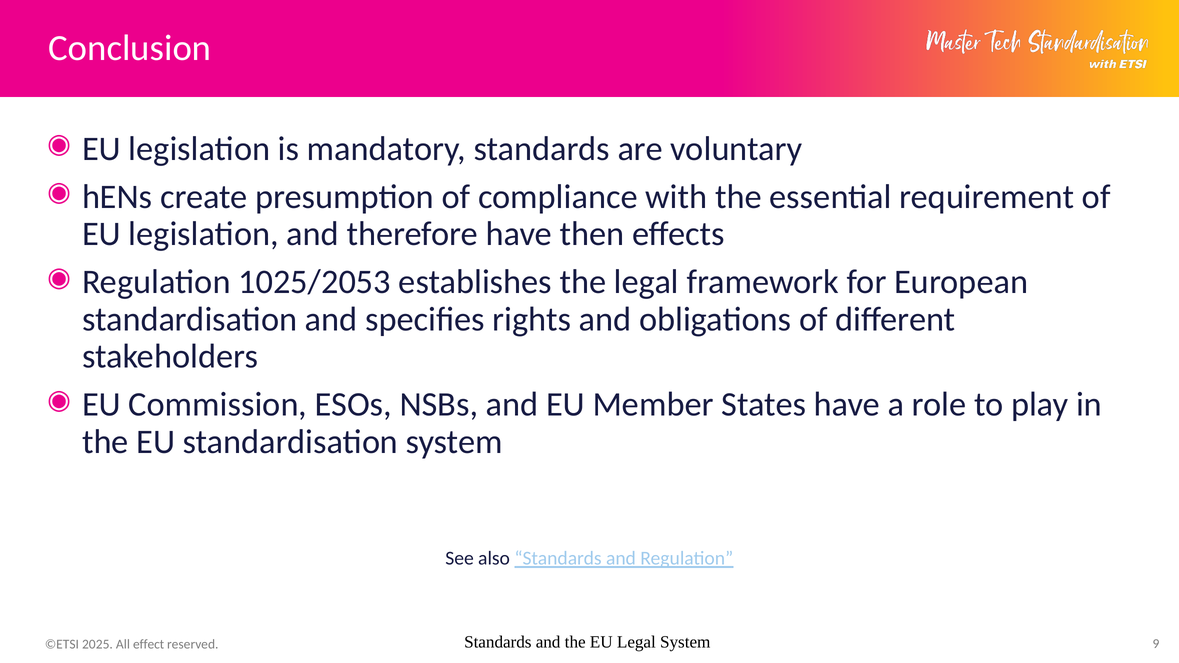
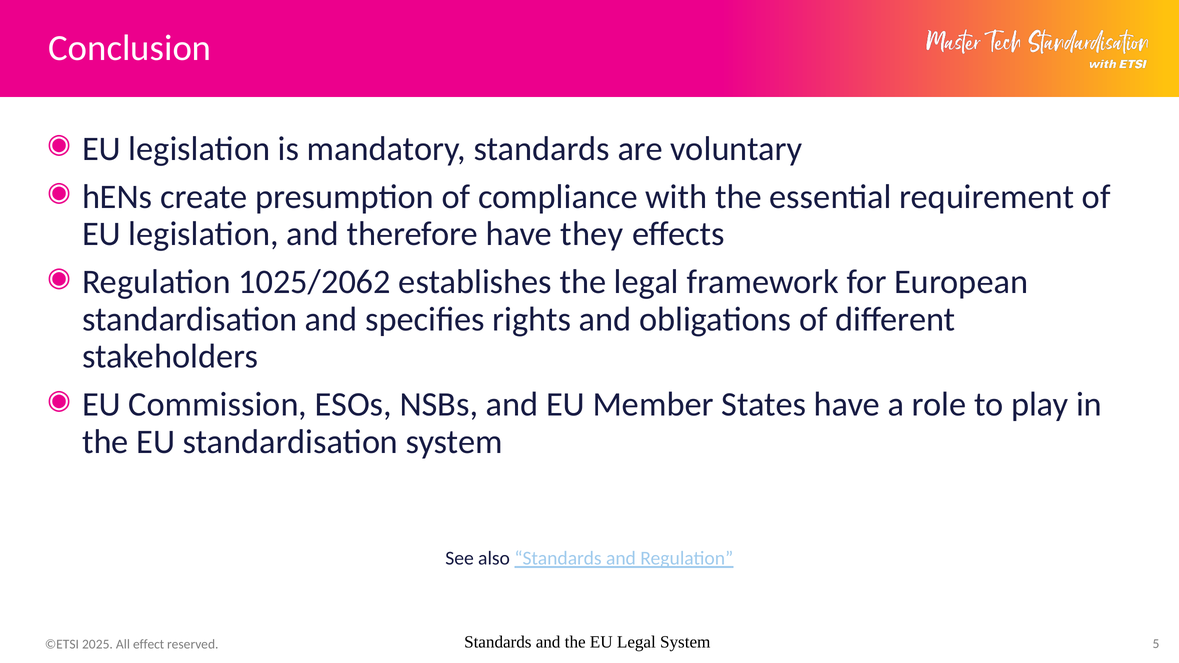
then: then -> they
1025/2053: 1025/2053 -> 1025/2062
9: 9 -> 5
